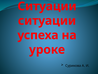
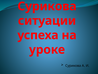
Ситуации at (47, 6): Ситуации -> Сурикова
